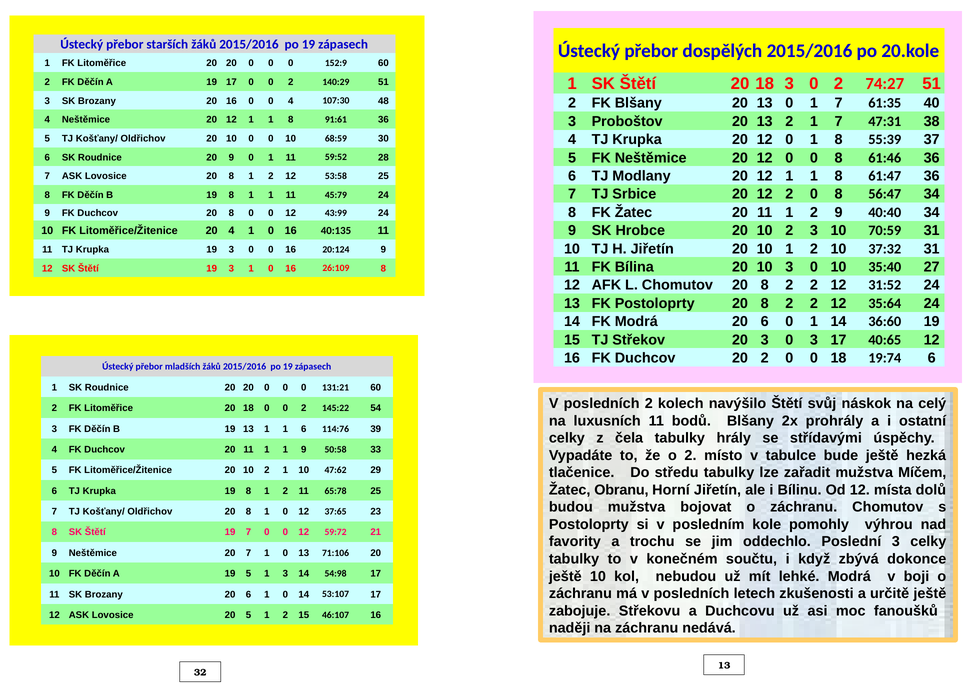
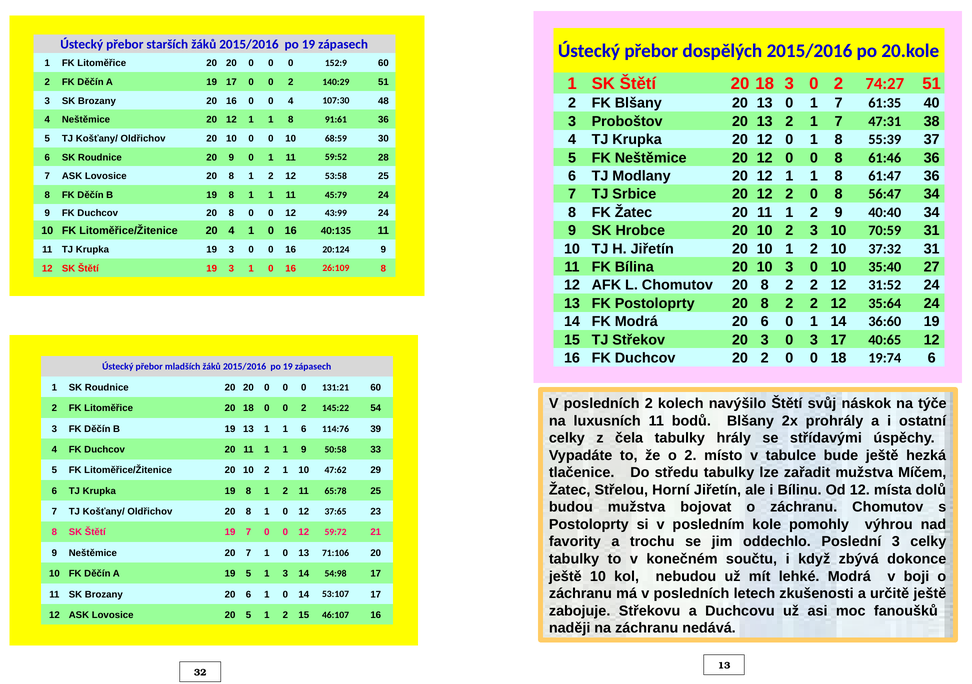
celý: celý -> týče
Obranu: Obranu -> Střelou
